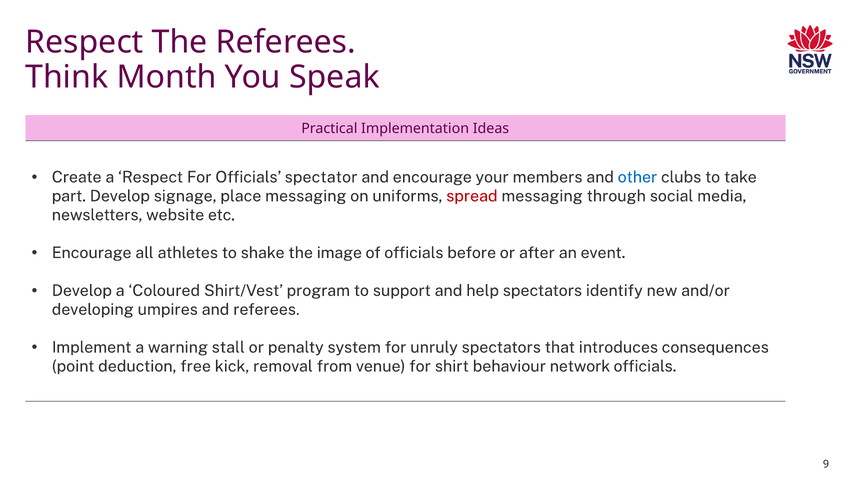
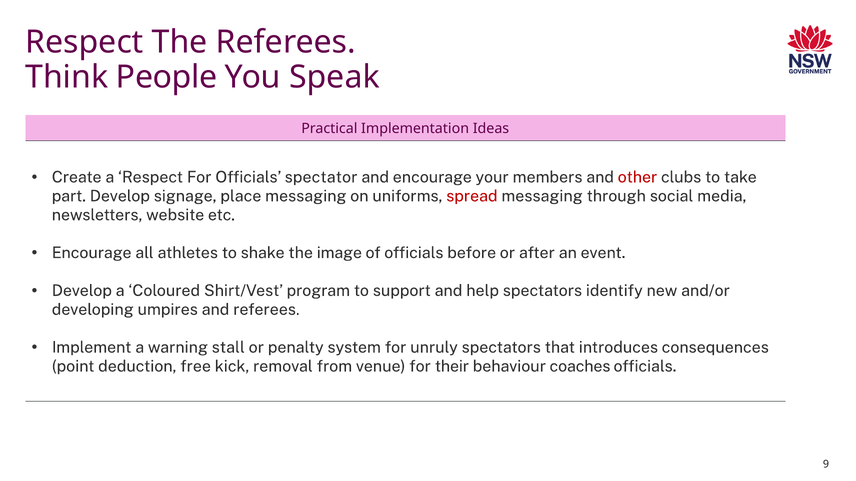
Month: Month -> People
other colour: blue -> red
shirt: shirt -> their
network: network -> coaches
